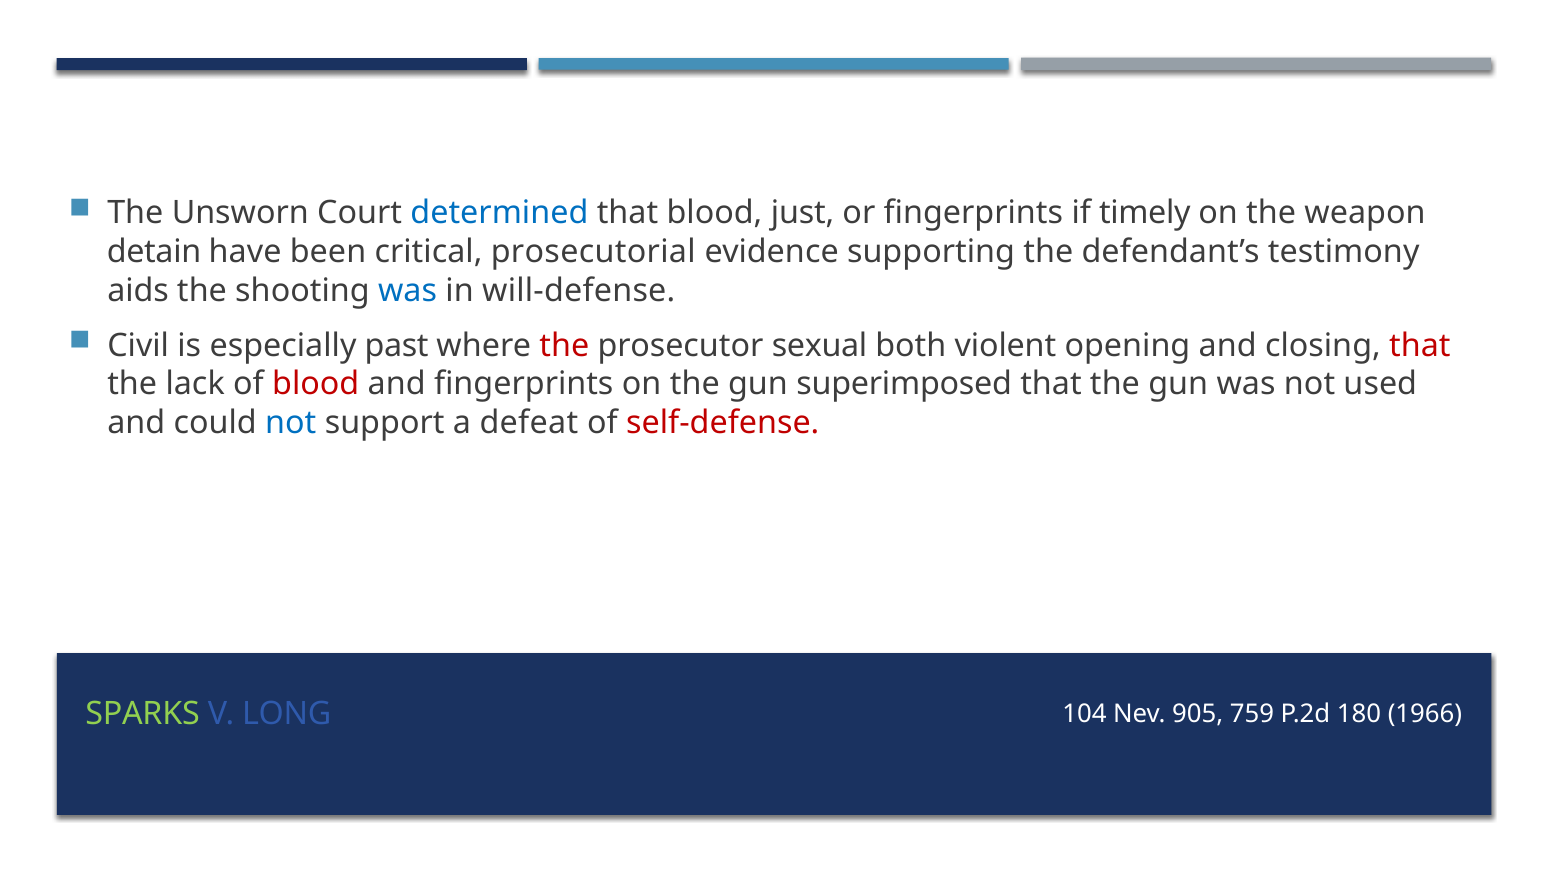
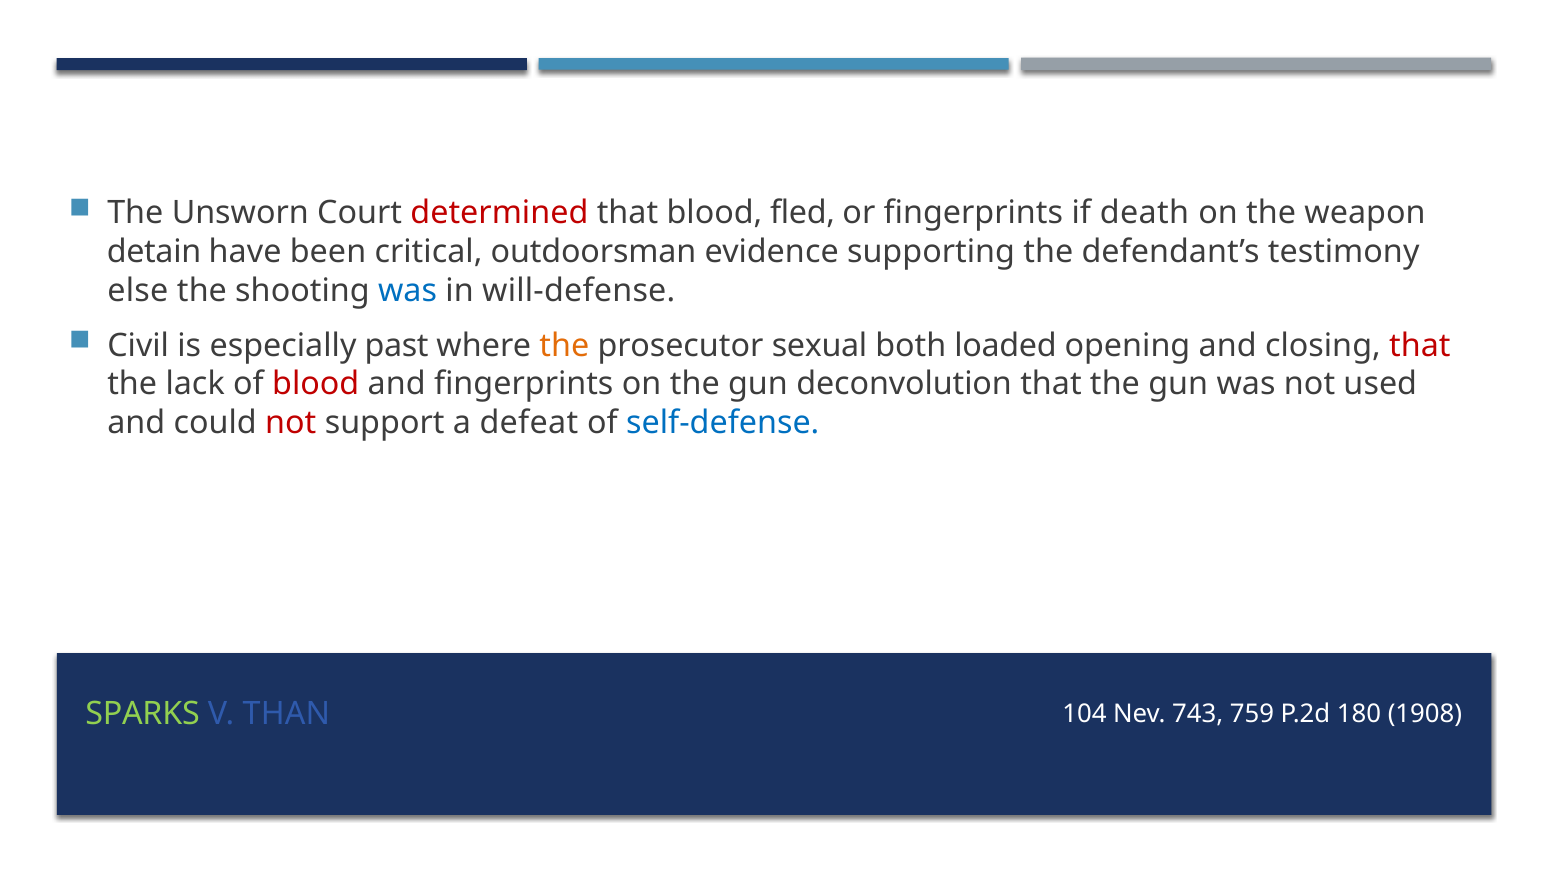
determined colour: blue -> red
just: just -> fled
timely: timely -> death
prosecutorial: prosecutorial -> outdoorsman
aids: aids -> else
the at (564, 346) colour: red -> orange
violent: violent -> loaded
superimposed: superimposed -> deconvolution
not at (291, 423) colour: blue -> red
self-defense colour: red -> blue
LONG: LONG -> THAN
905: 905 -> 743
1966: 1966 -> 1908
